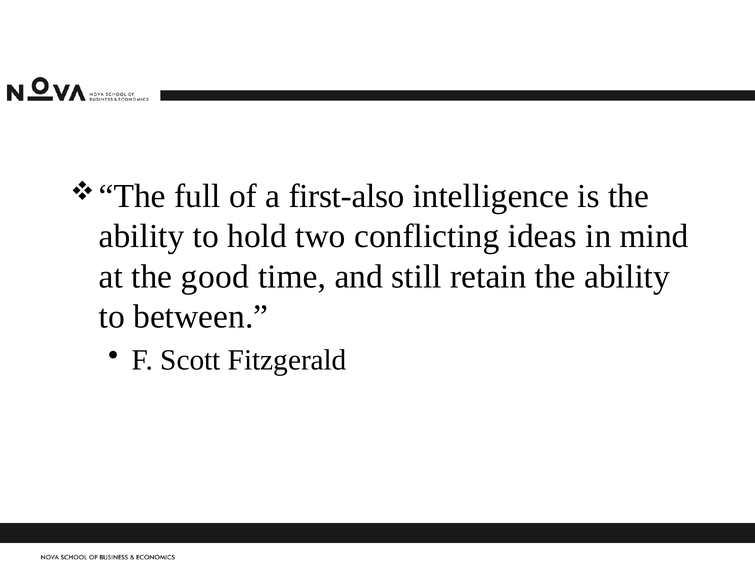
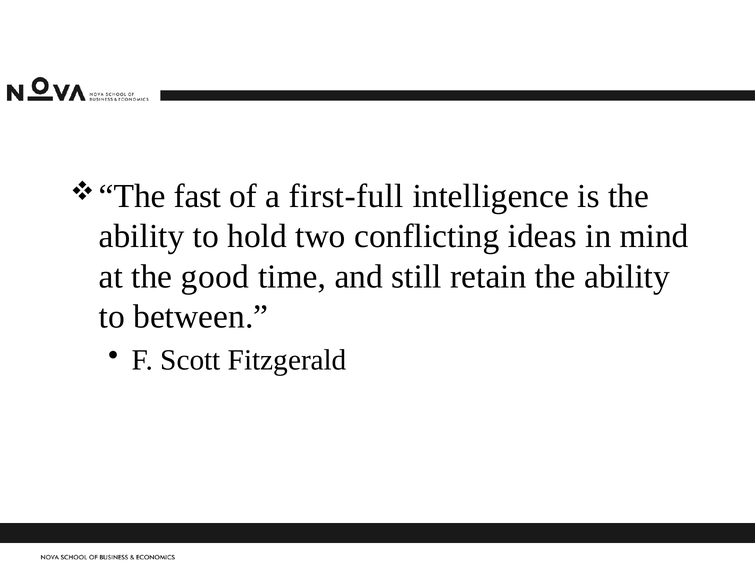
full: full -> fast
first-also: first-also -> first-full
